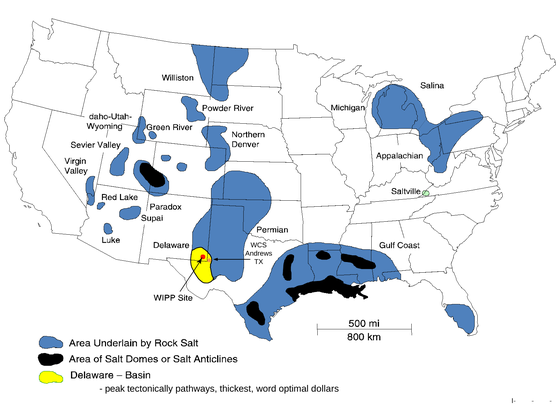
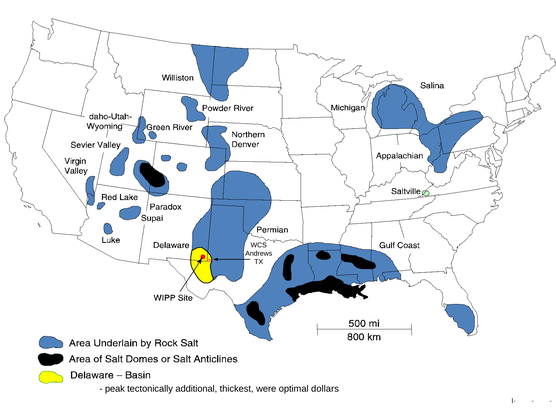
pathways: pathways -> additional
word: word -> were
